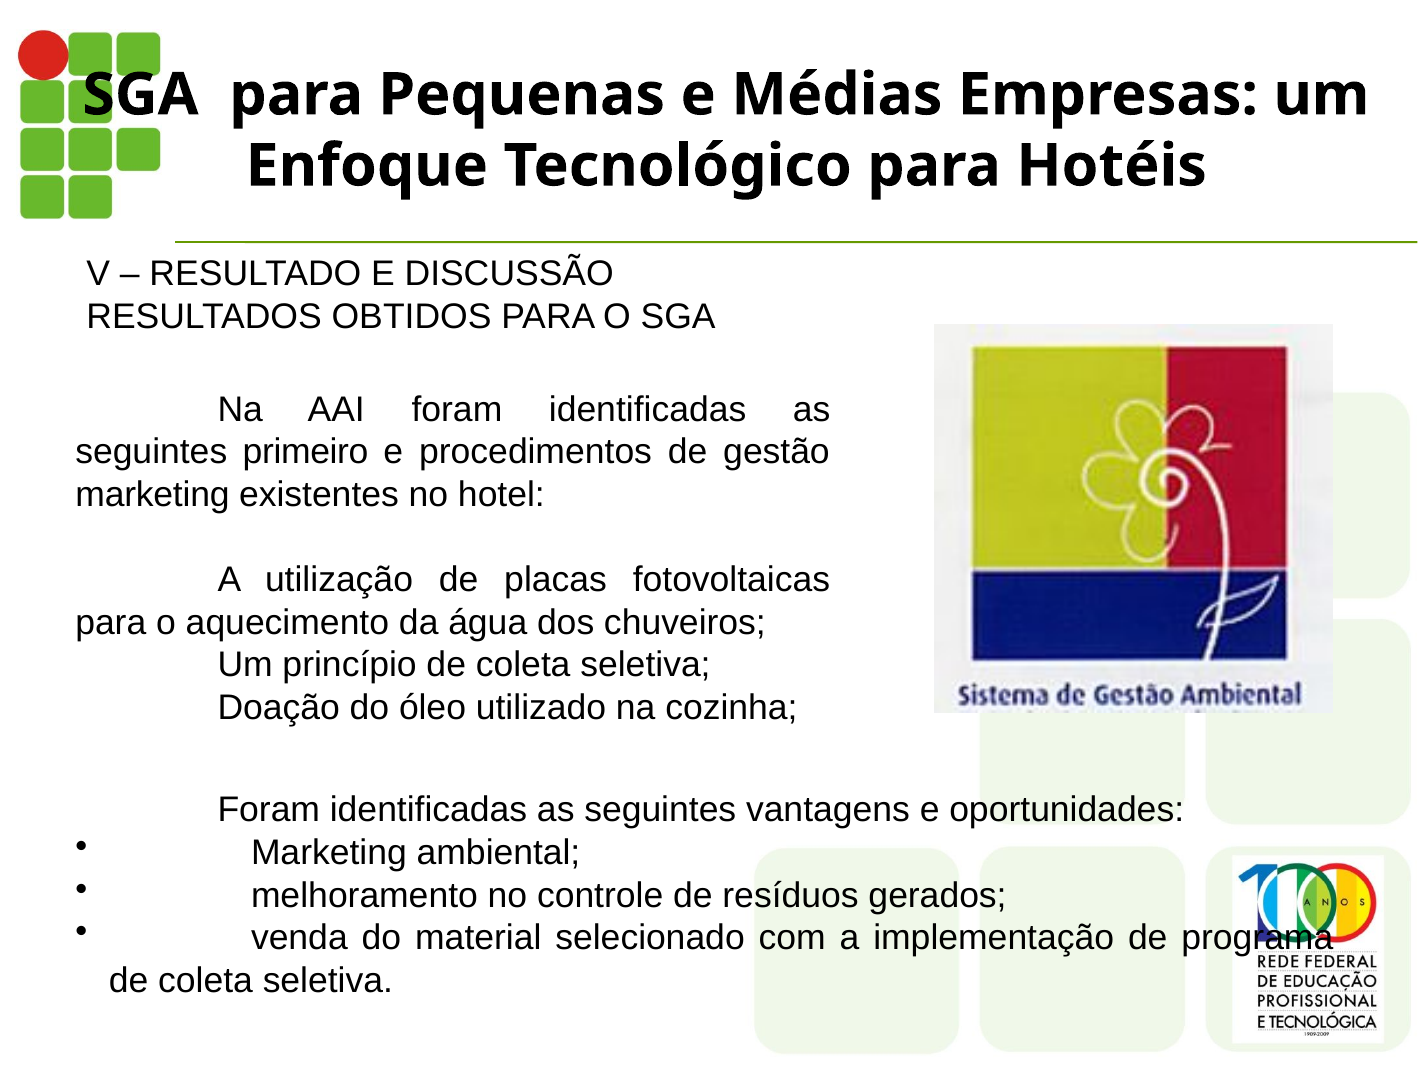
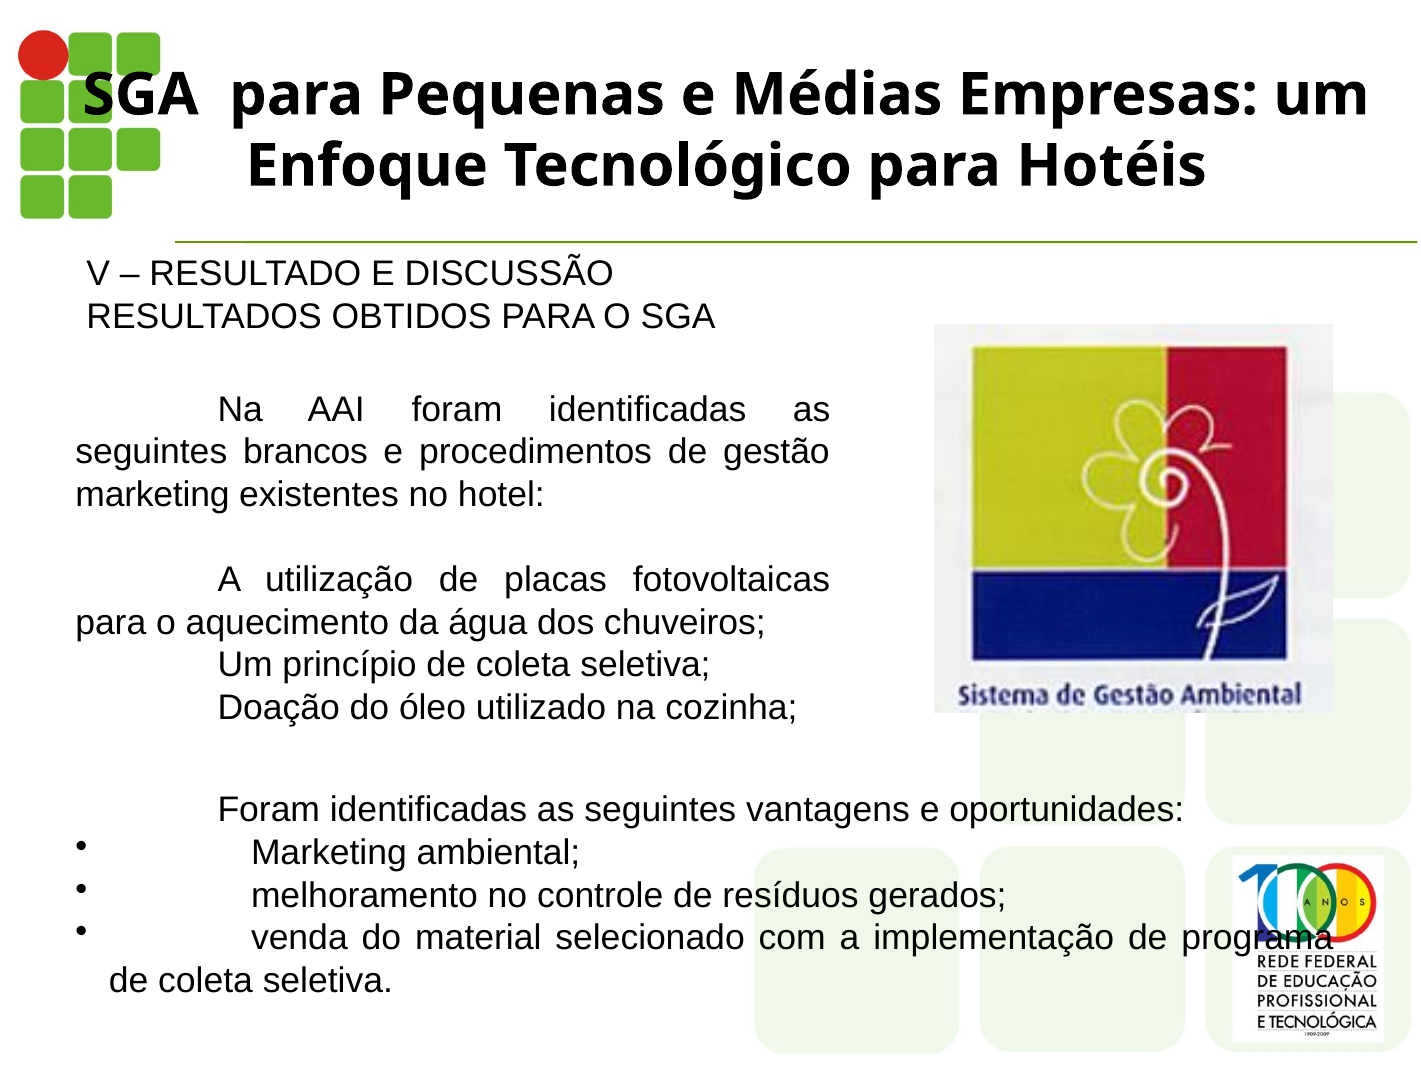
primeiro: primeiro -> brancos
